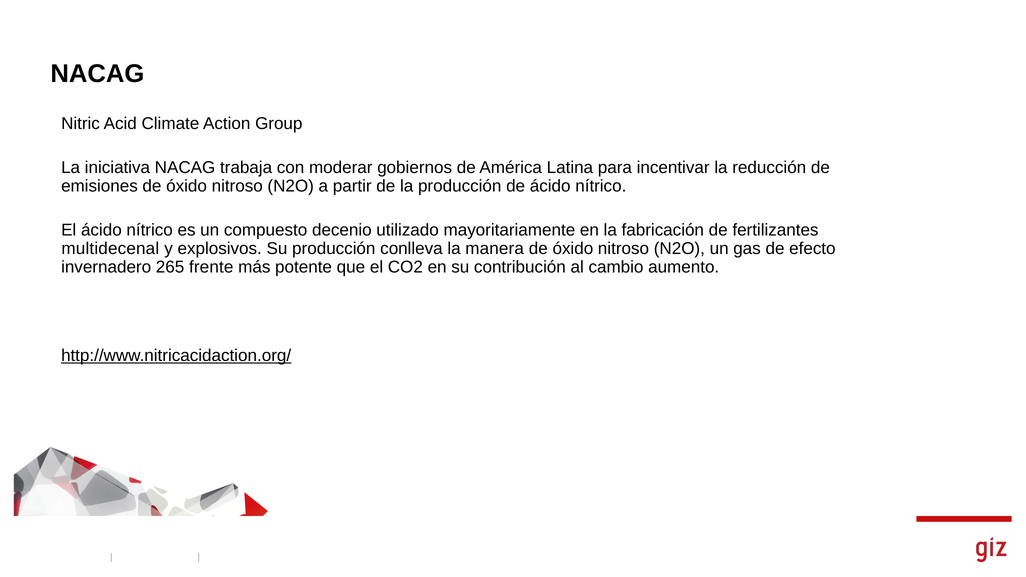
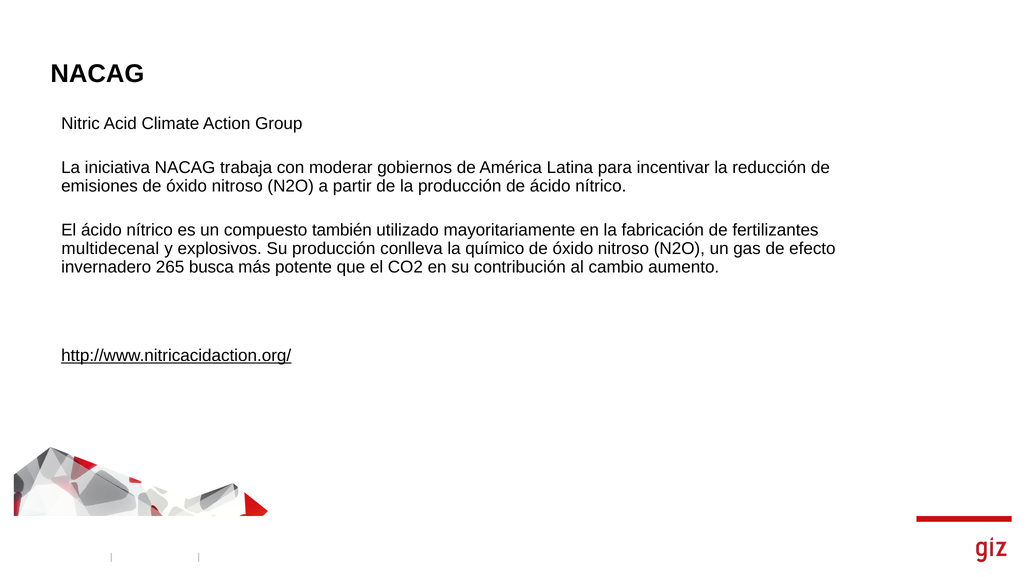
decenio: decenio -> también
manera: manera -> químico
frente: frente -> busca
